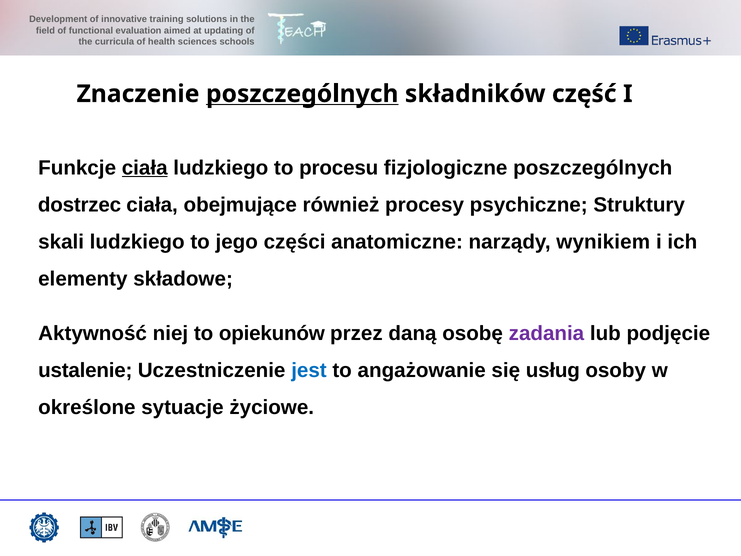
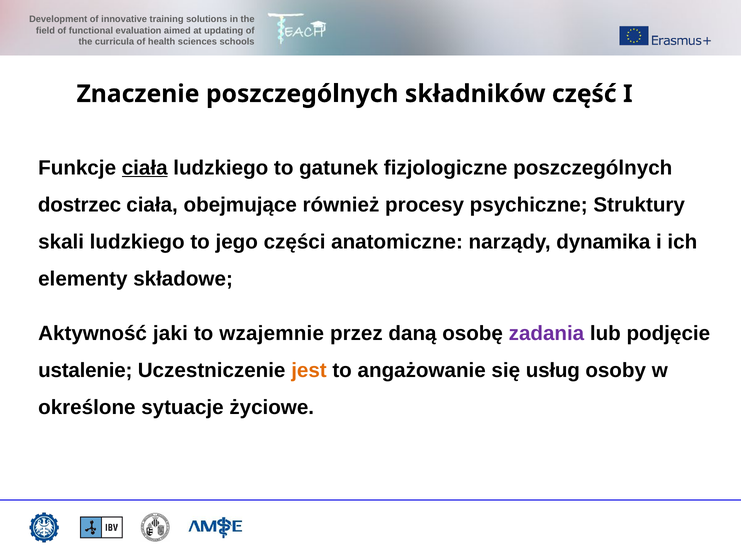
poszczególnych at (302, 94) underline: present -> none
procesu: procesu -> gatunek
wynikiem: wynikiem -> dynamika
niej: niej -> jaki
opiekunów: opiekunów -> wzajemnie
jest colour: blue -> orange
